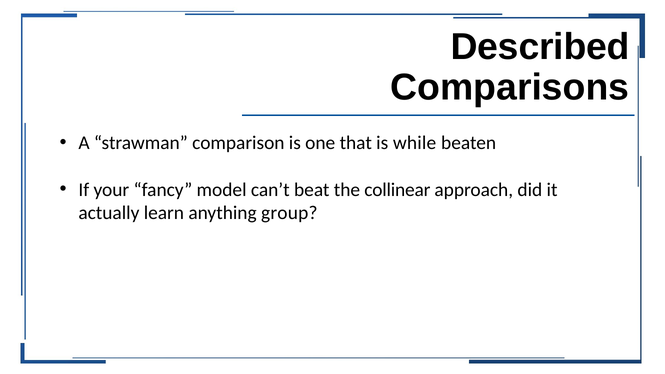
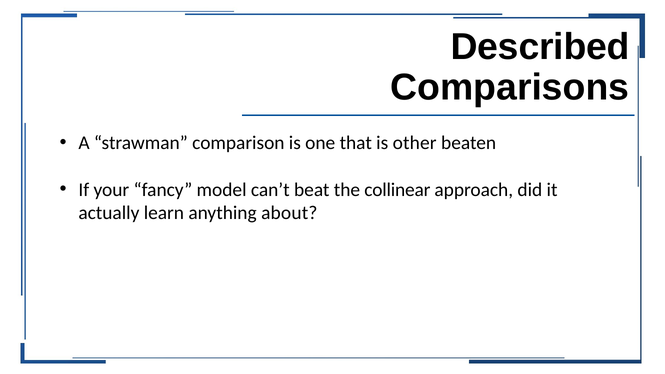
while: while -> other
group: group -> about
